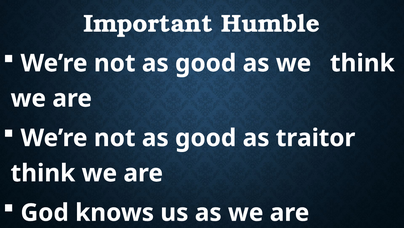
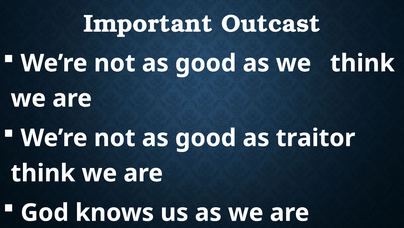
Humble: Humble -> Outcast
